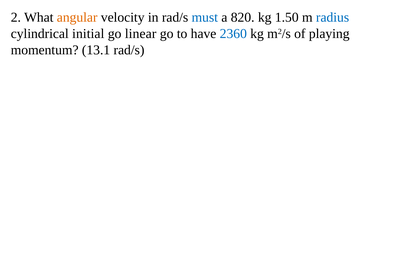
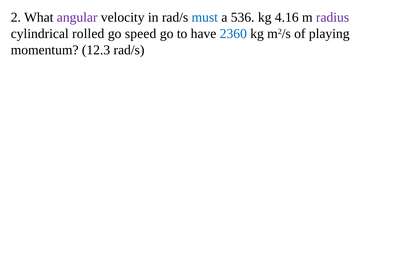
angular colour: orange -> purple
820: 820 -> 536
1.50: 1.50 -> 4.16
radius colour: blue -> purple
initial: initial -> rolled
linear: linear -> speed
13.1: 13.1 -> 12.3
